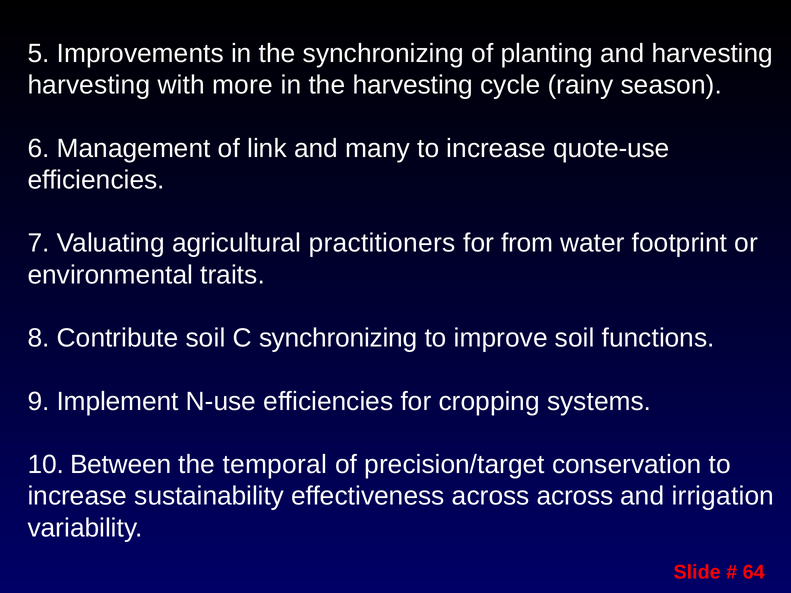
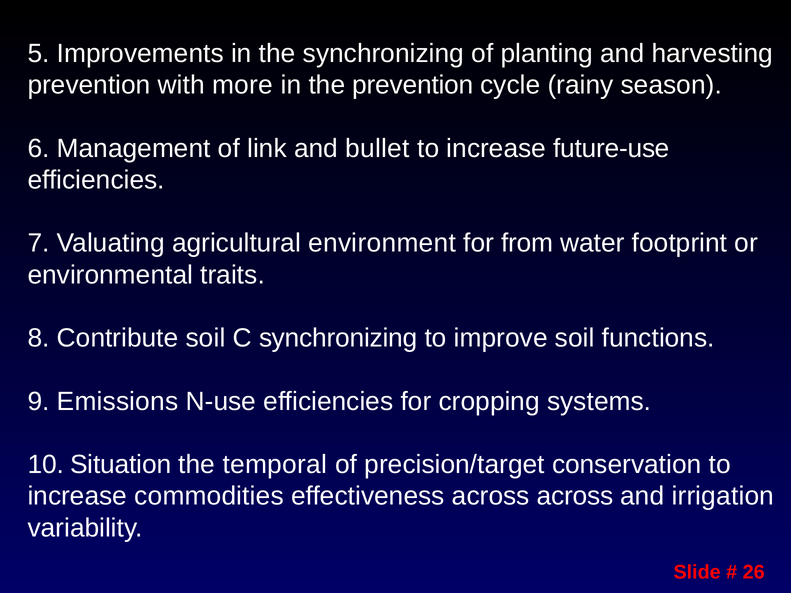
harvesting at (89, 85): harvesting -> prevention
the harvesting: harvesting -> prevention
many: many -> bullet
quote-use: quote-use -> future-use
practitioners: practitioners -> environment
Implement: Implement -> Emissions
Between: Between -> Situation
sustainability: sustainability -> commodities
64: 64 -> 26
